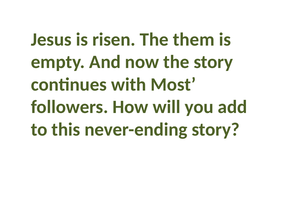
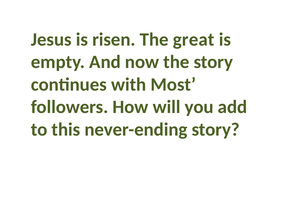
them: them -> great
